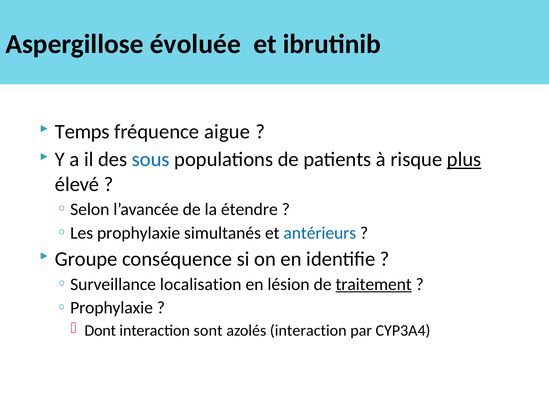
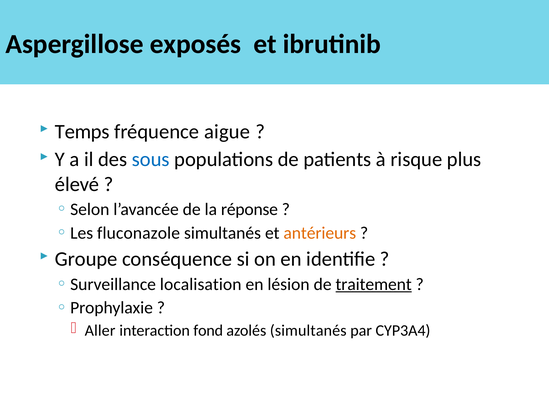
évoluée: évoluée -> exposés
plus underline: present -> none
étendre: étendre -> réponse
prophylaxie: prophylaxie -> fluconazole
antérieurs colour: blue -> orange
Dont: Dont -> Aller
sont: sont -> fond
azolés interaction: interaction -> simultanés
